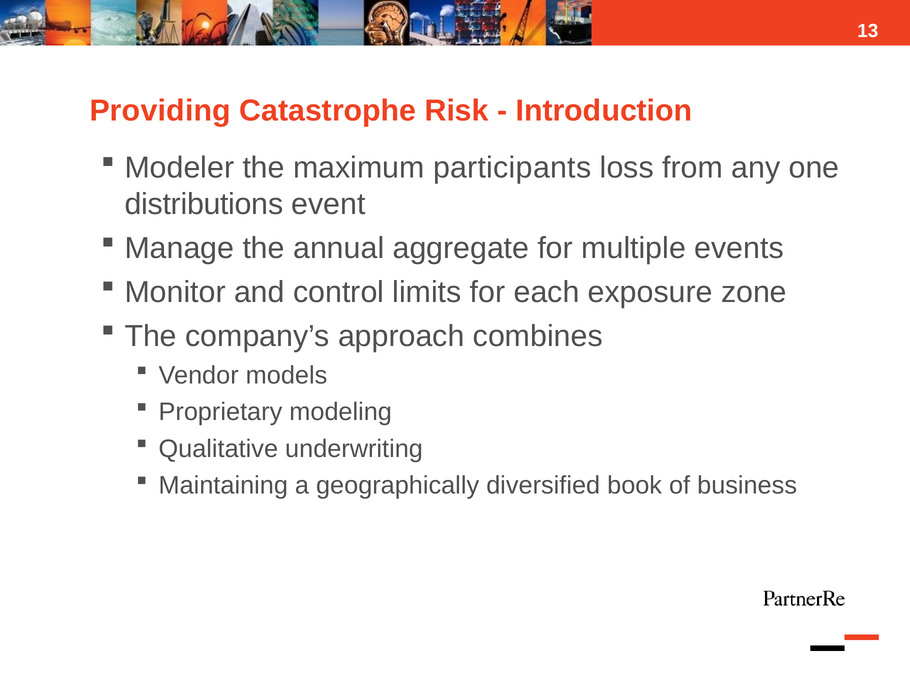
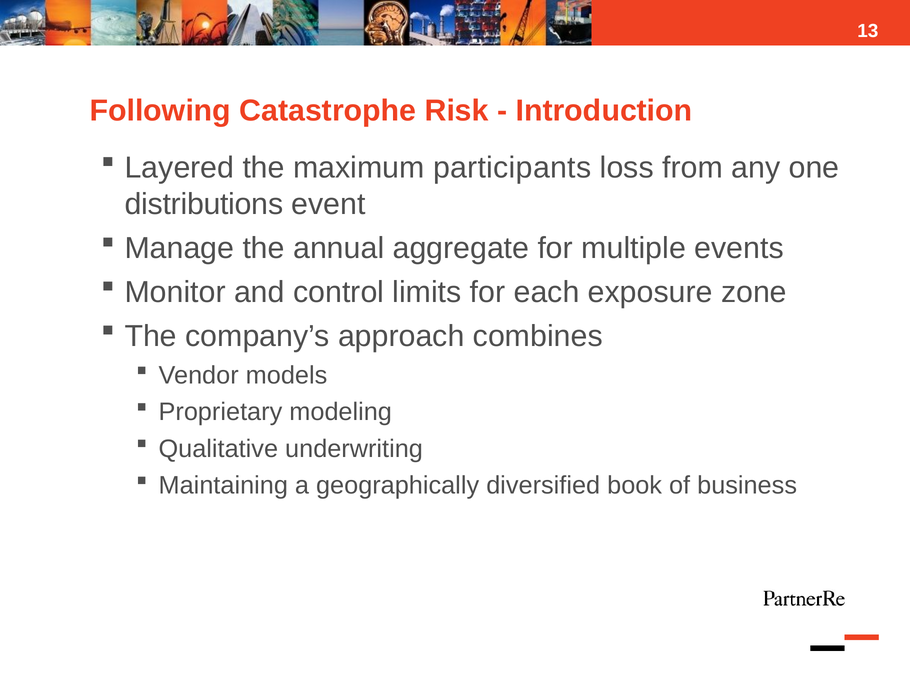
Providing: Providing -> Following
Modeler: Modeler -> Layered
